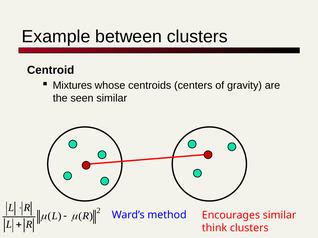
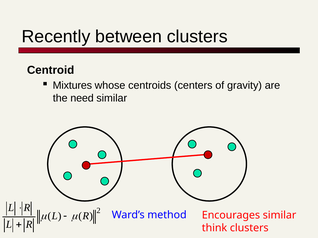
Example: Example -> Recently
seen: seen -> need
